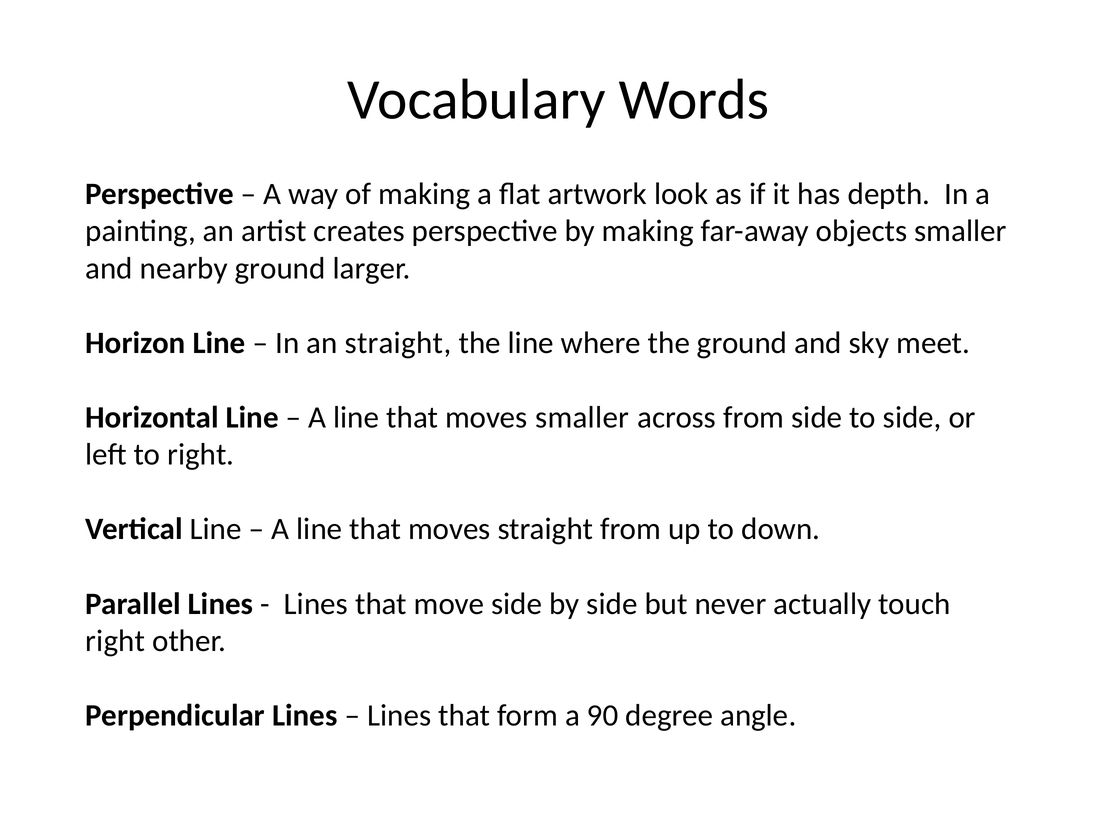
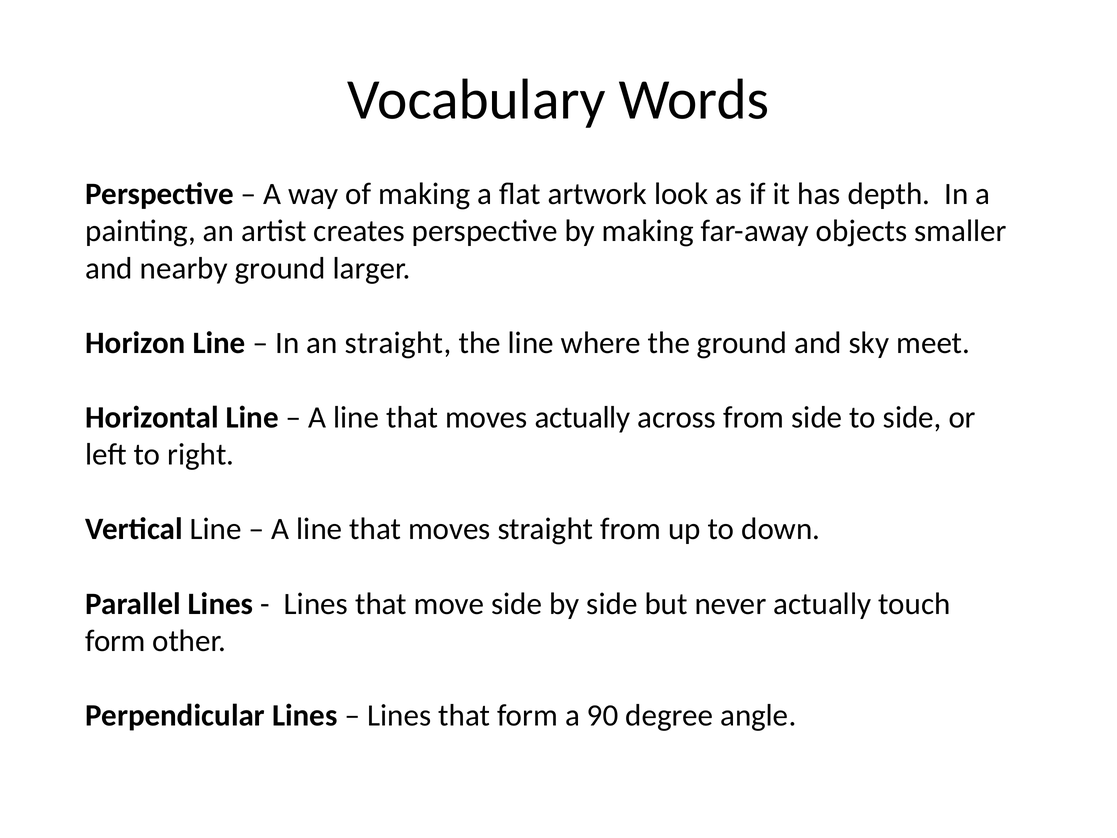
moves smaller: smaller -> actually
right at (115, 641): right -> form
